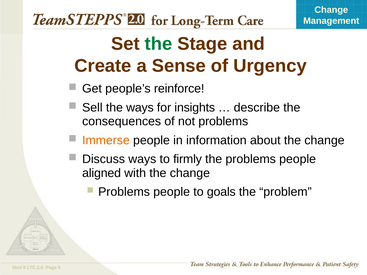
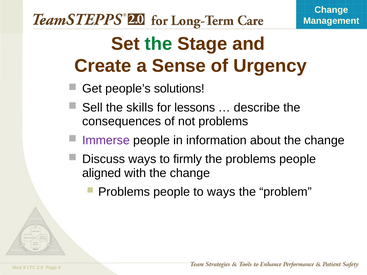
reinforce: reinforce -> solutions
the ways: ways -> skills
insights: insights -> lessons
Immerse colour: orange -> purple
to goals: goals -> ways
